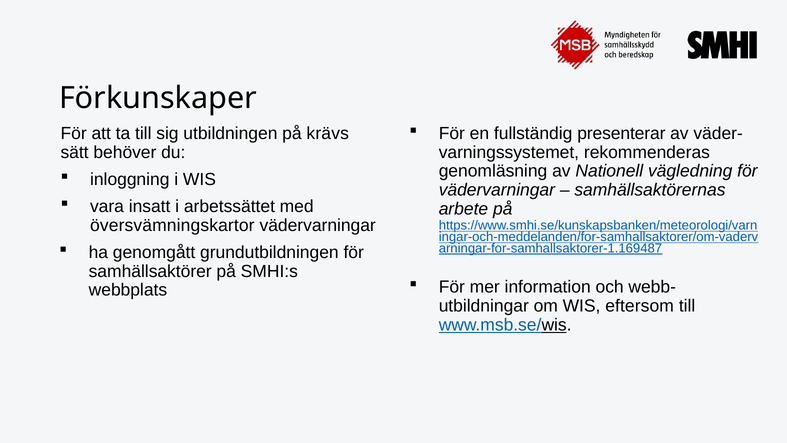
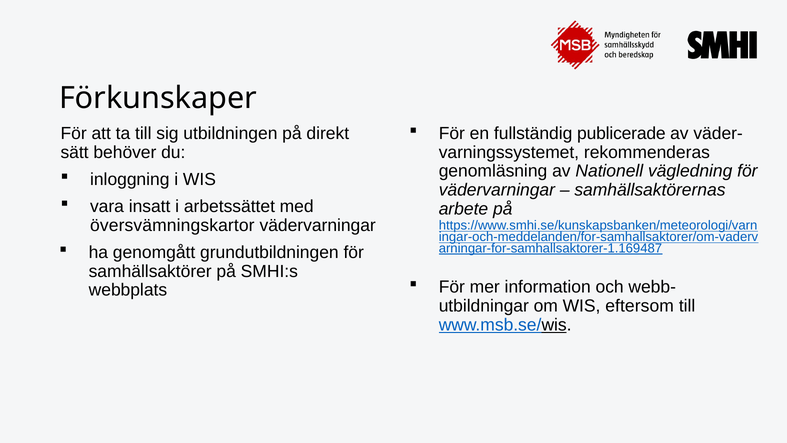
presenterar: presenterar -> publicerade
krävs: krävs -> direkt
